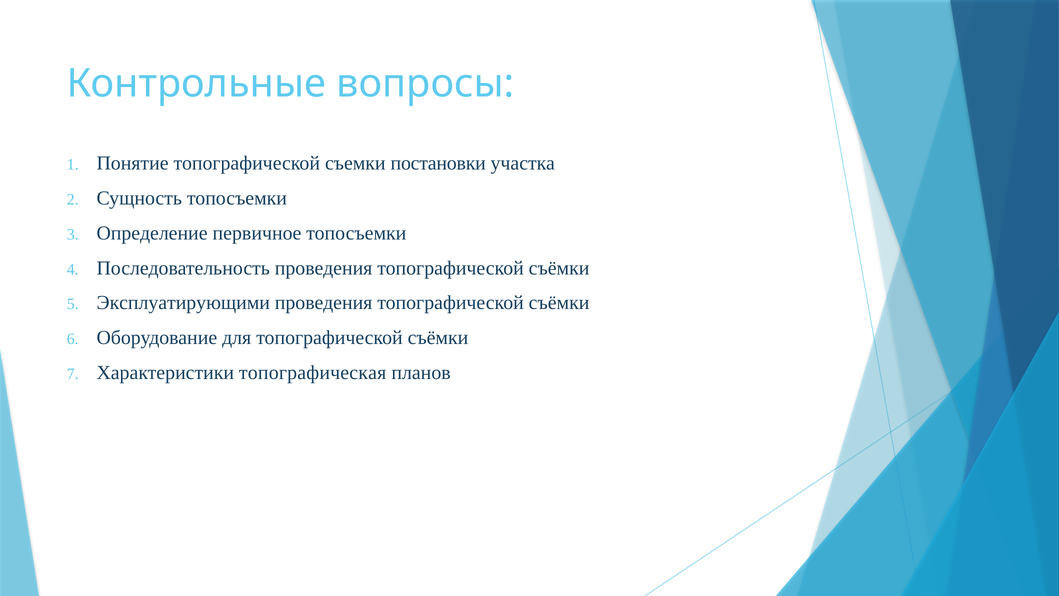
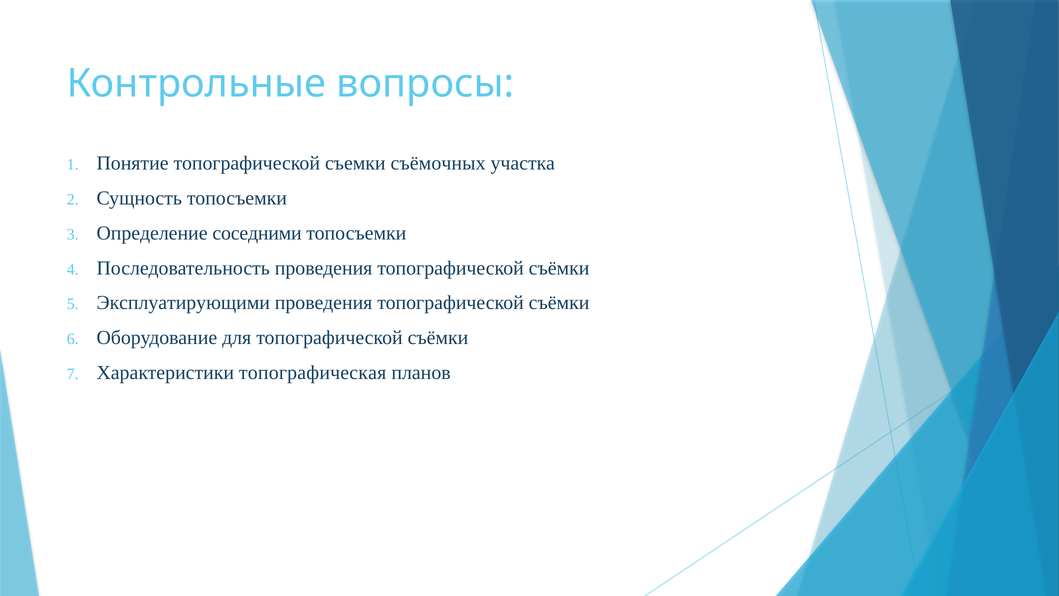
постановки: постановки -> съёмочных
первичное: первичное -> соседними
